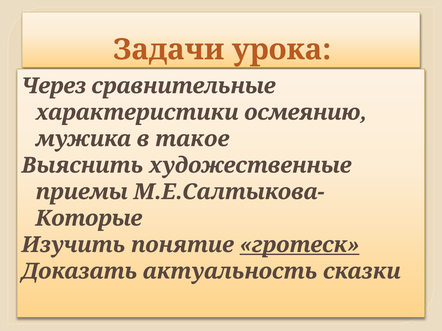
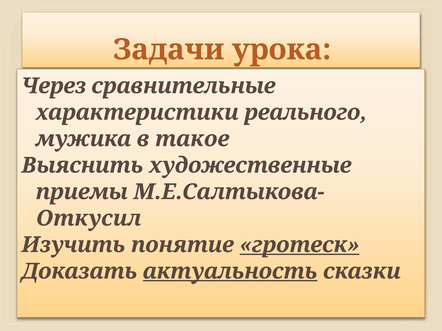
осмеянию: осмеянию -> реального
Которые: Которые -> Откусил
актуальность underline: none -> present
